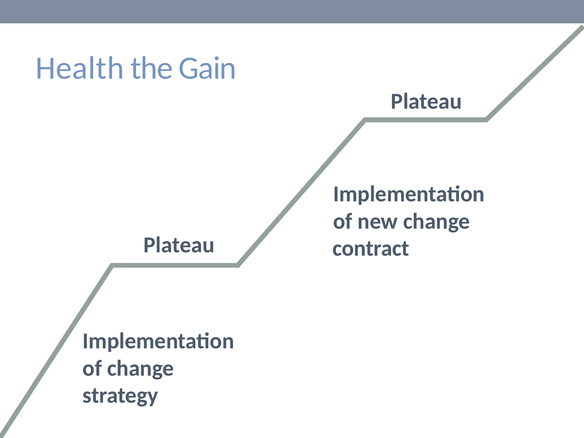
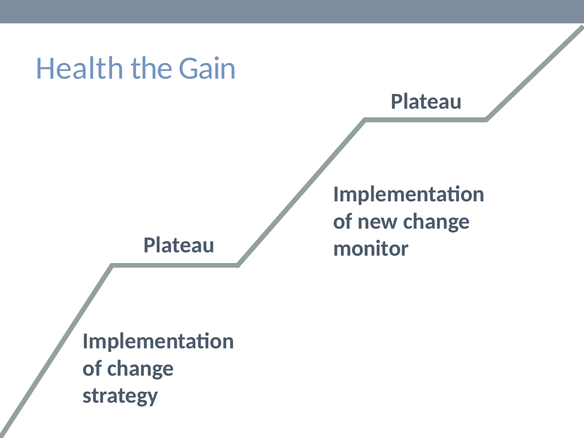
contract: contract -> monitor
